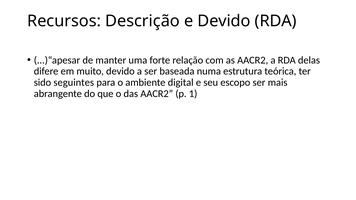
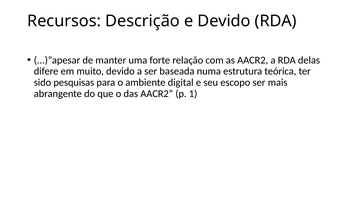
seguintes: seguintes -> pesquisas
